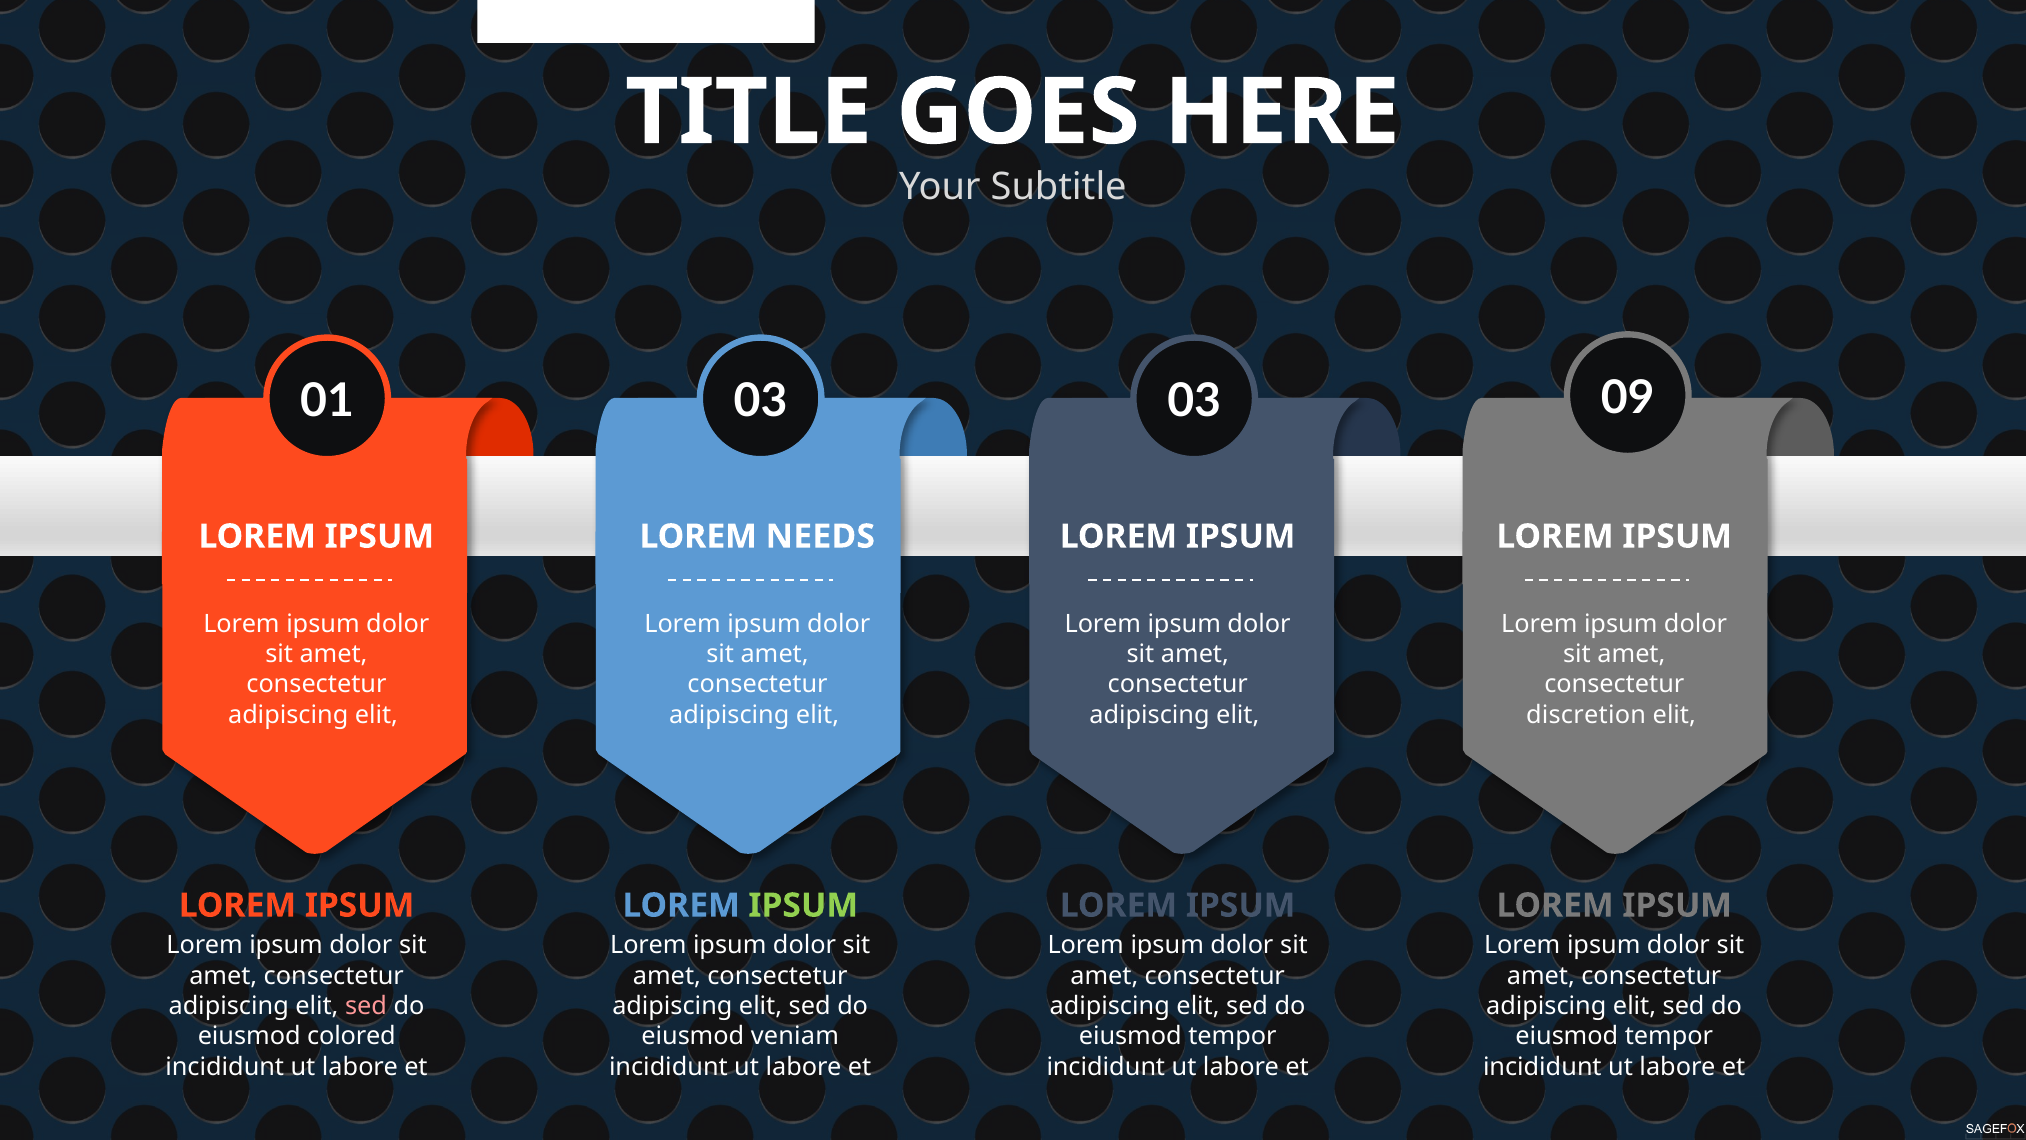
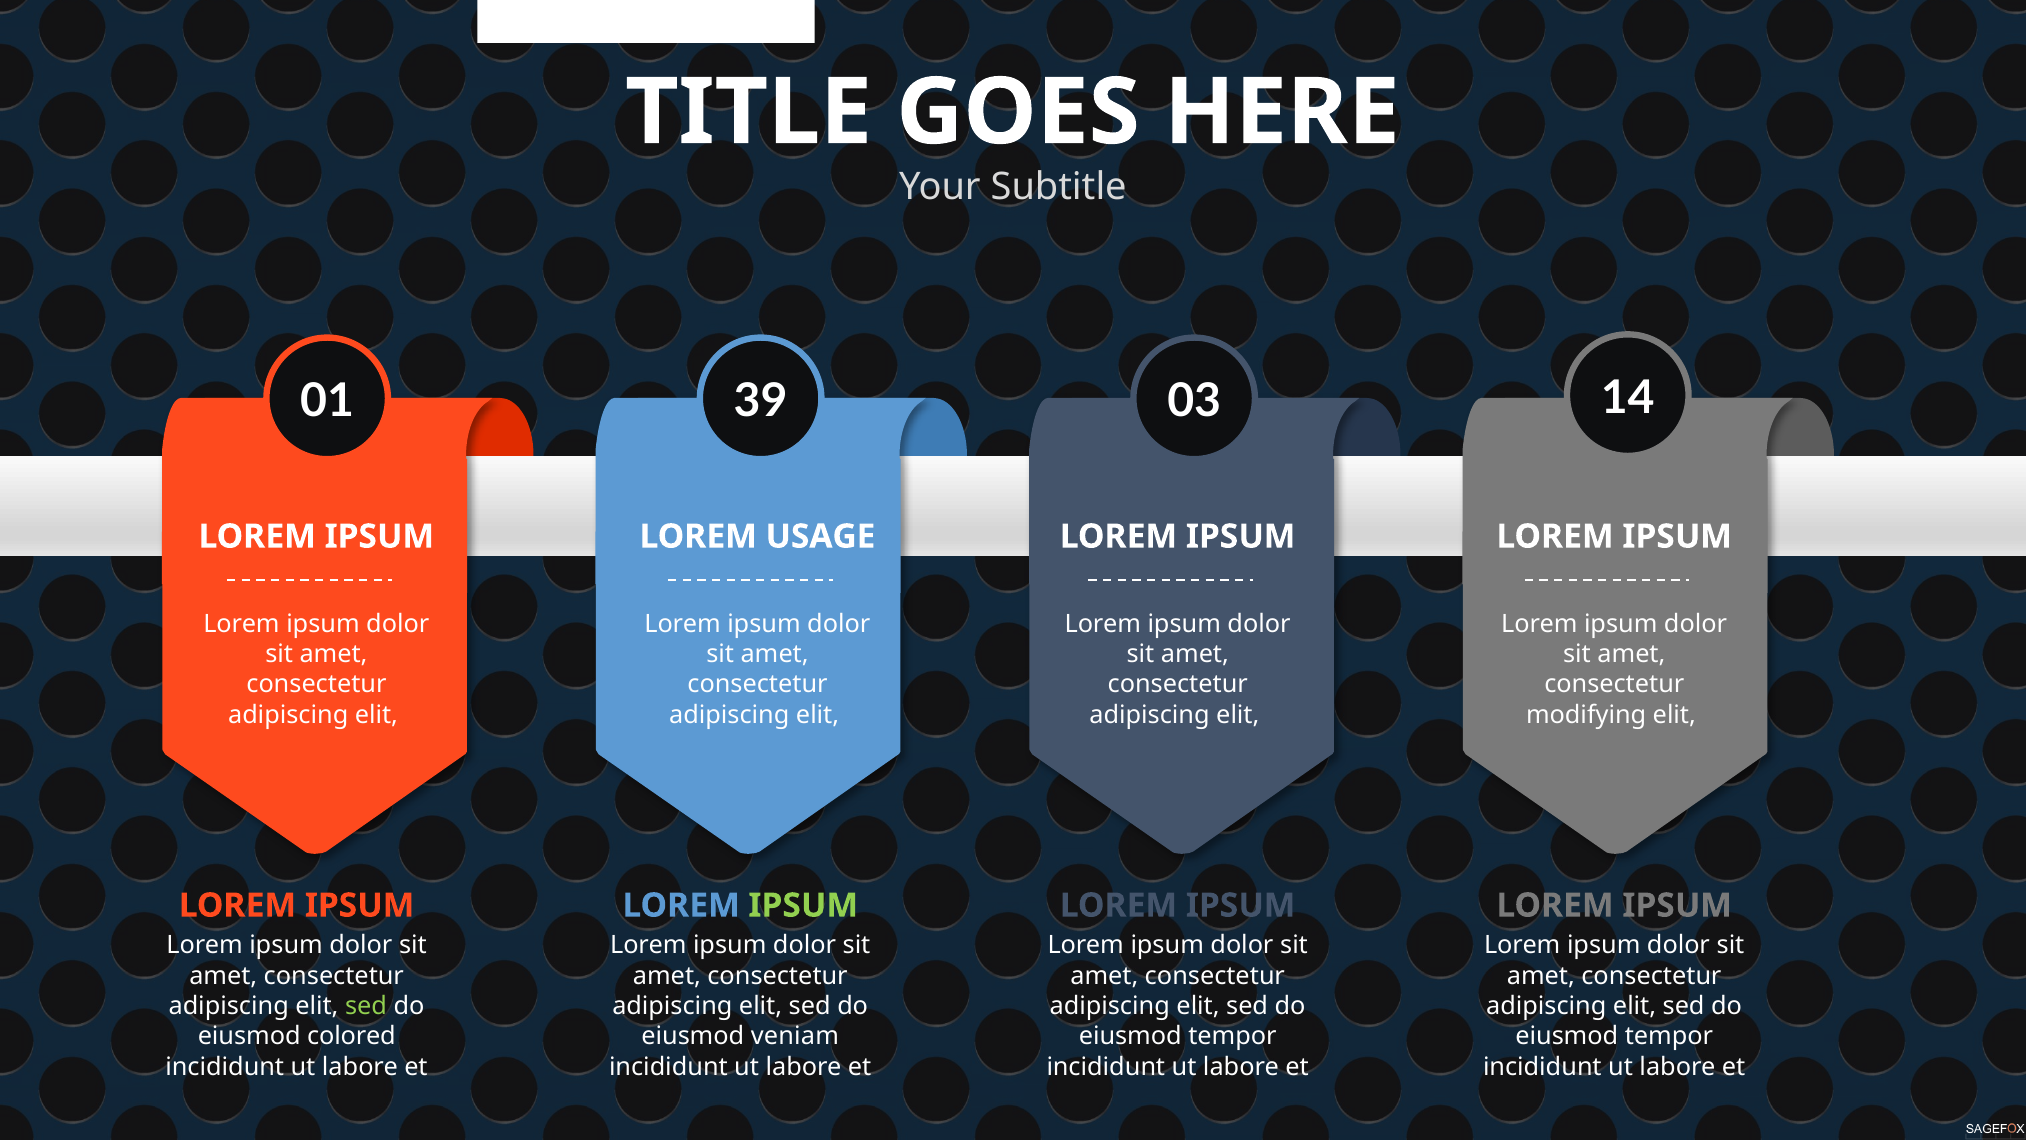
01 03: 03 -> 39
09: 09 -> 14
NEEDS: NEEDS -> USAGE
discretion: discretion -> modifying
sed at (366, 1006) colour: pink -> light green
